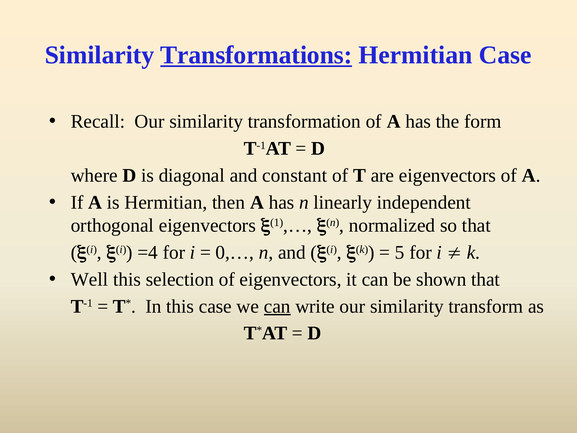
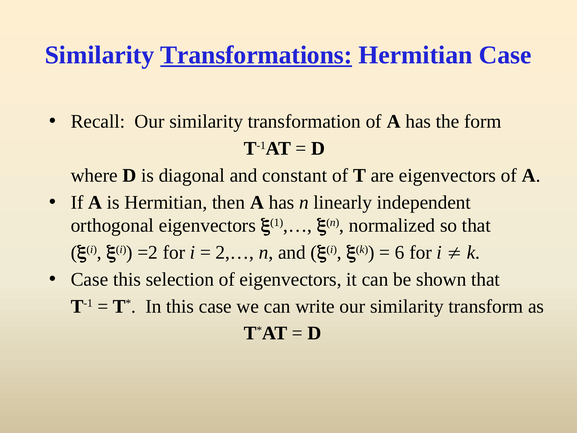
=4: =4 -> =2
0,…: 0,… -> 2,…
5: 5 -> 6
Well at (89, 279): Well -> Case
can at (277, 306) underline: present -> none
